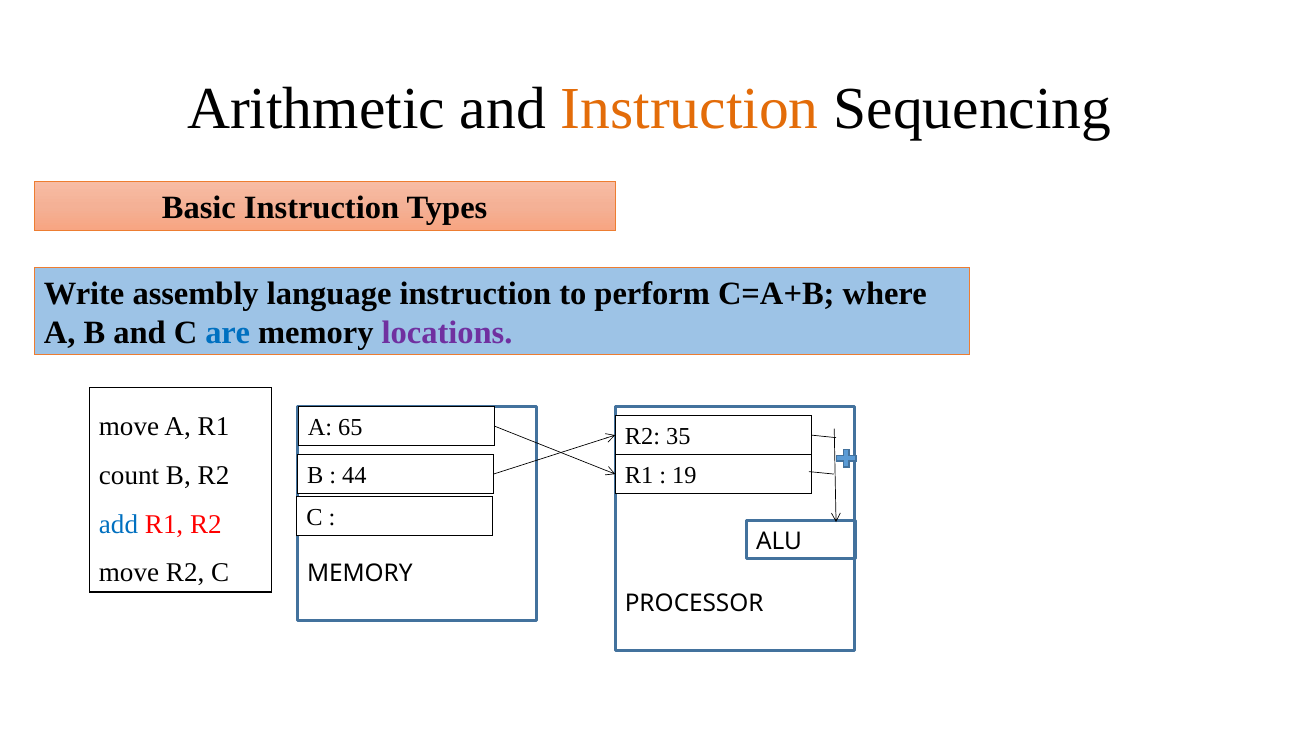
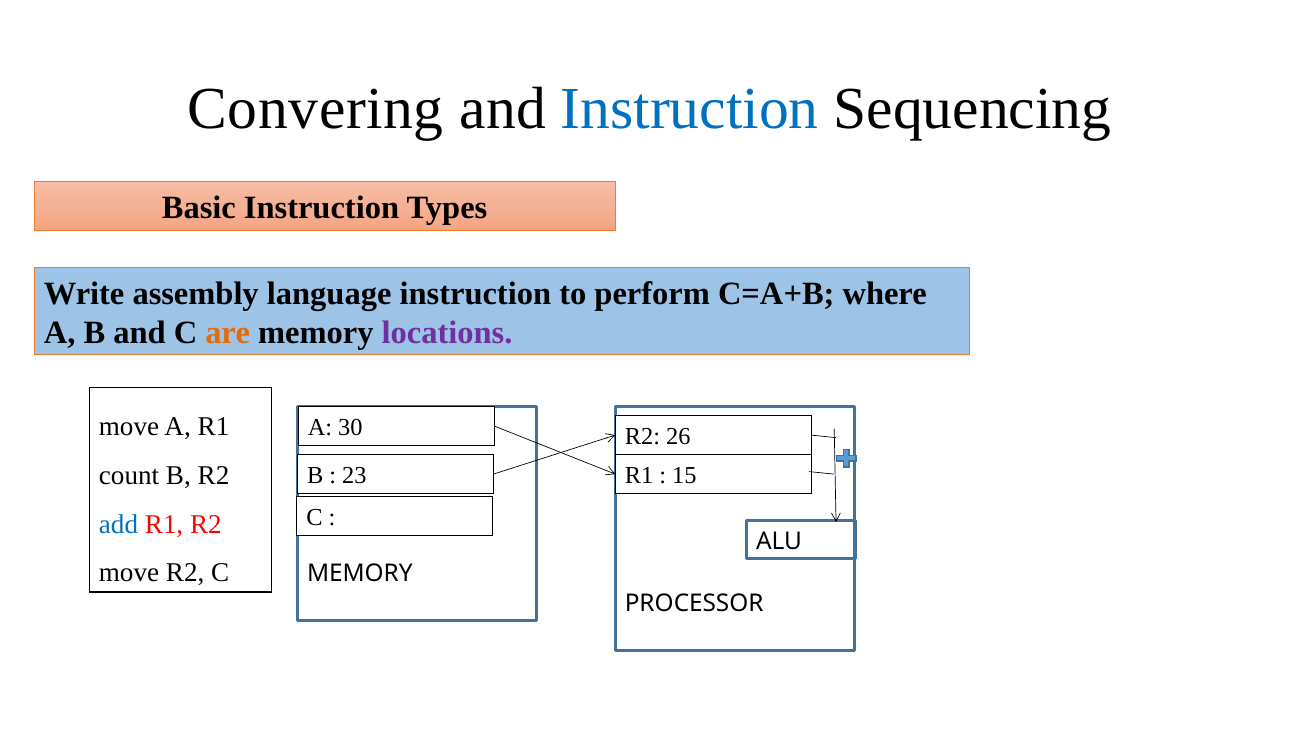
Arithmetic: Arithmetic -> Convering
Instruction at (690, 109) colour: orange -> blue
are colour: blue -> orange
65: 65 -> 30
35: 35 -> 26
44: 44 -> 23
19: 19 -> 15
